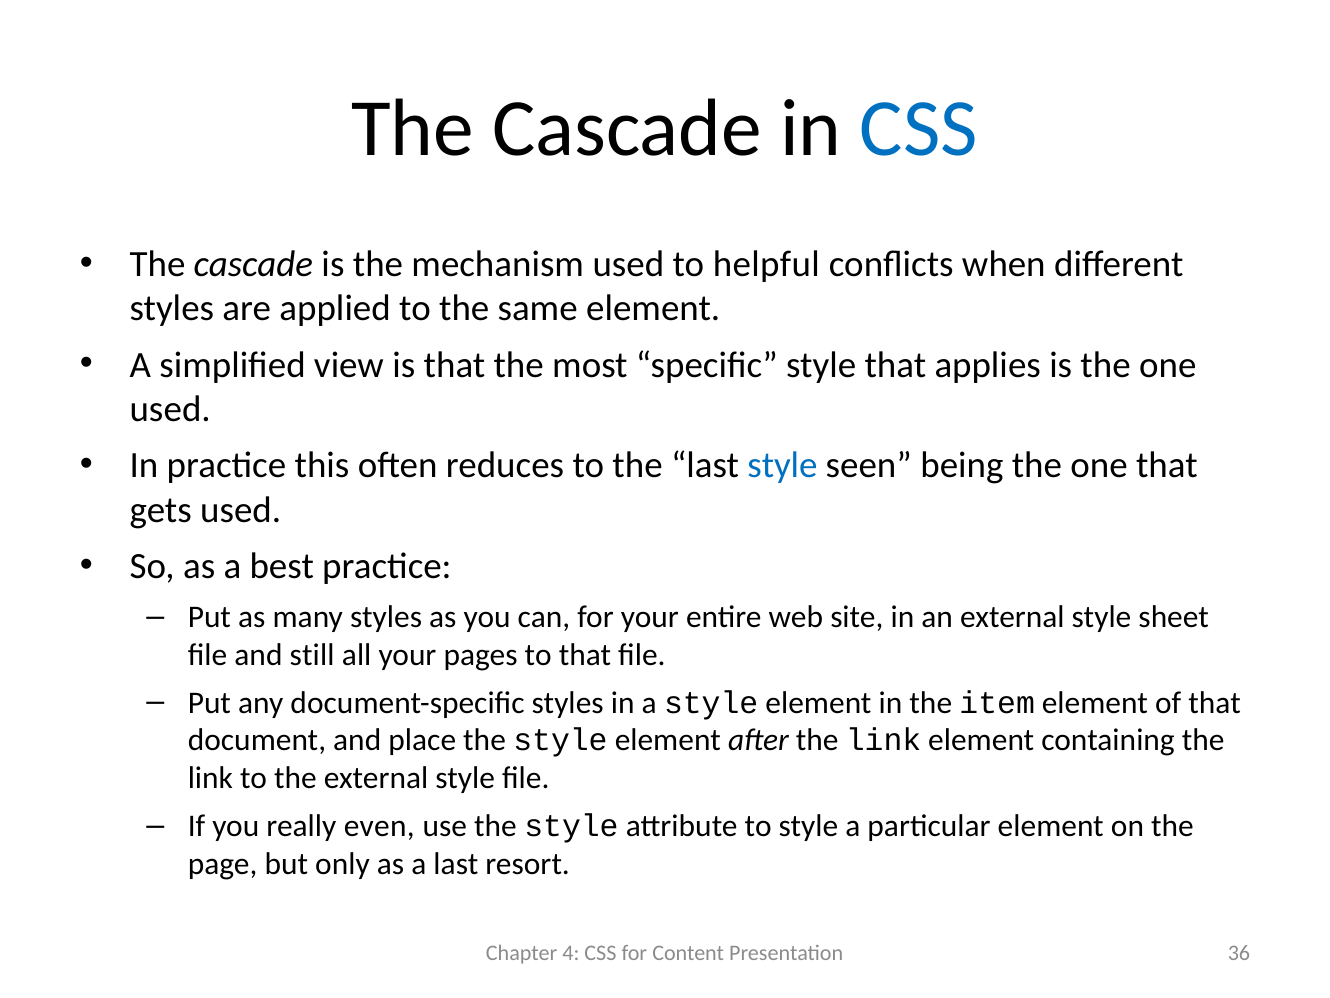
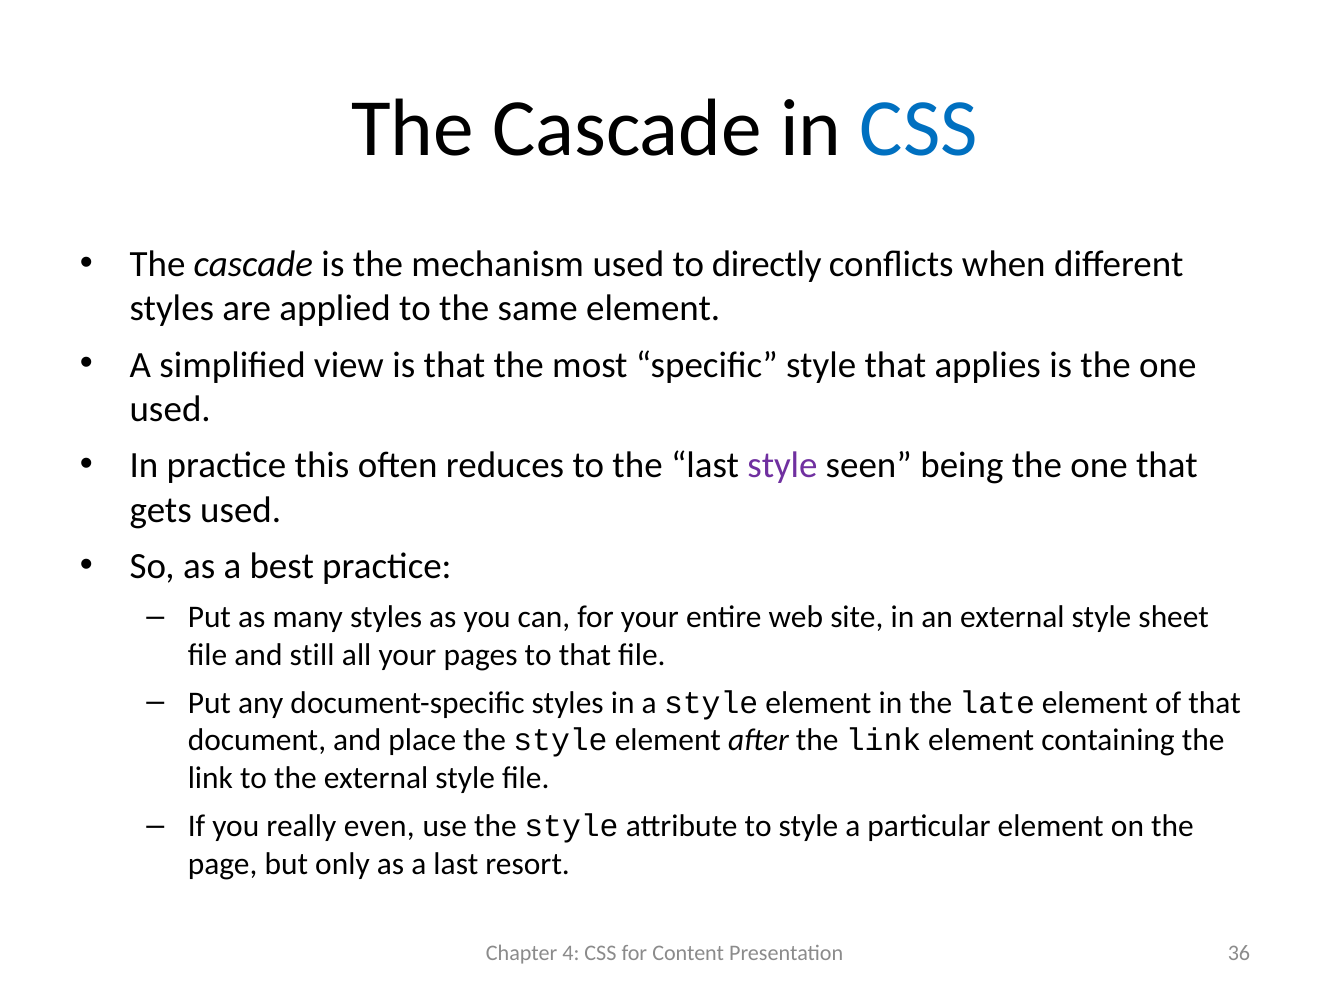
helpful: helpful -> directly
style at (782, 465) colour: blue -> purple
item: item -> late
